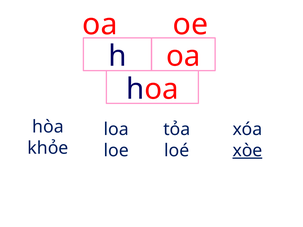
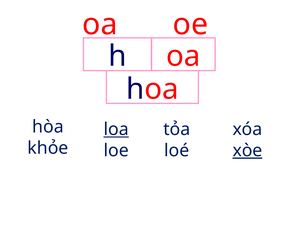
loa underline: none -> present
